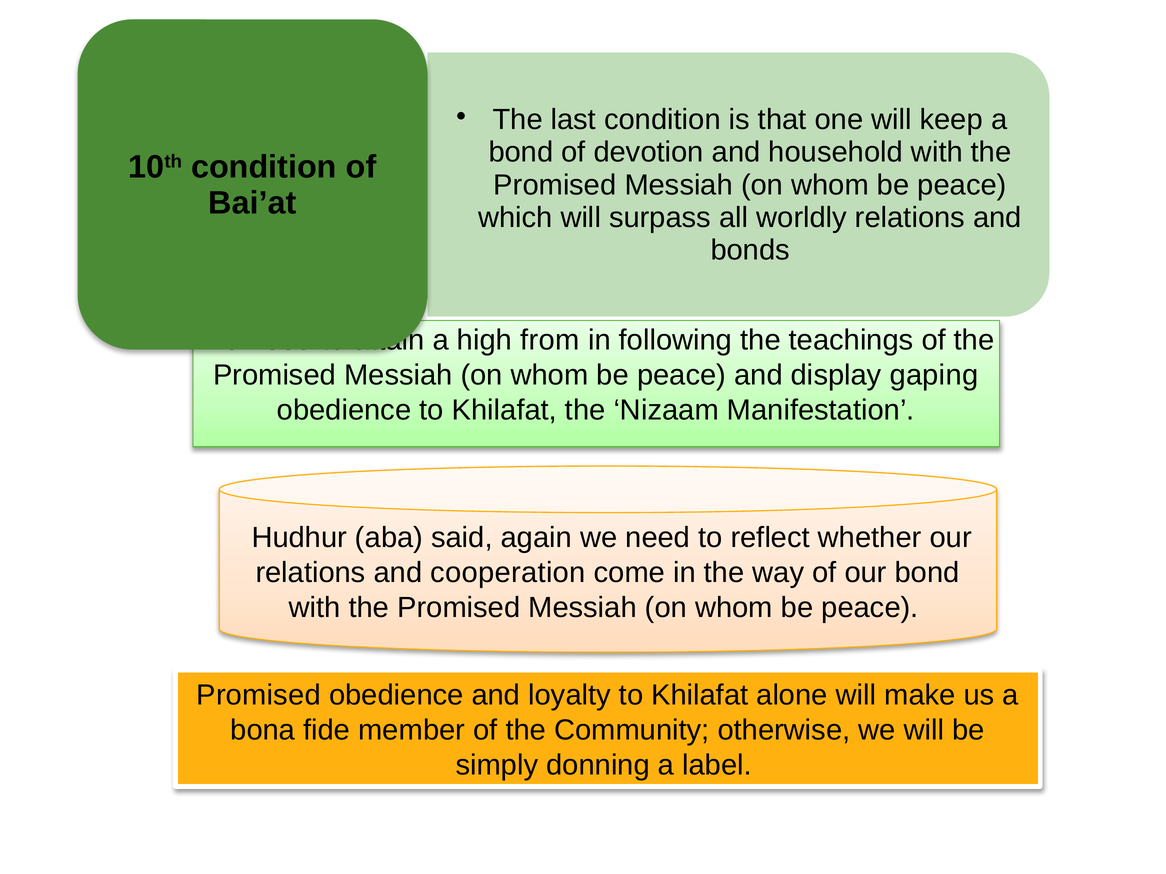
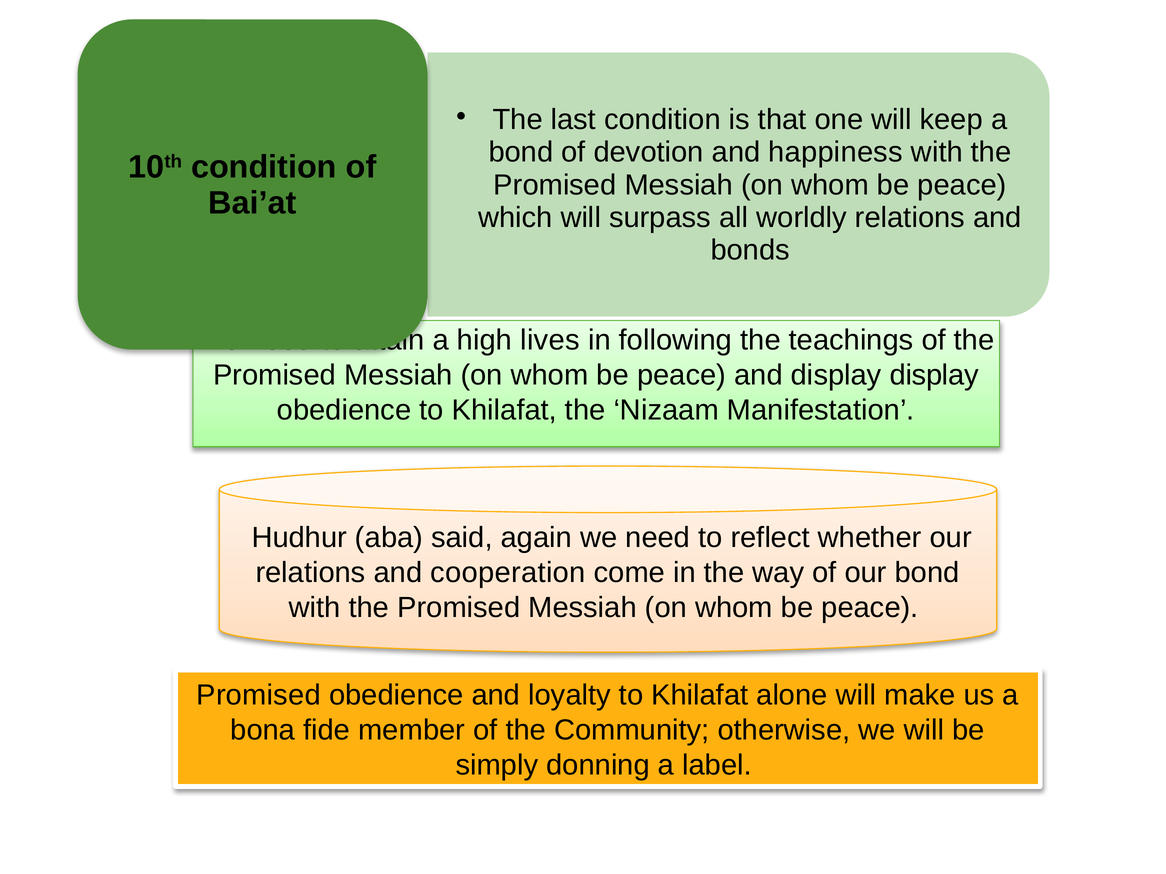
household: household -> happiness
from: from -> lives
display gaping: gaping -> display
